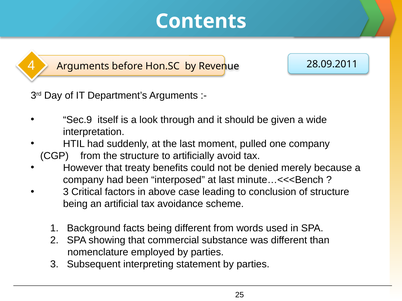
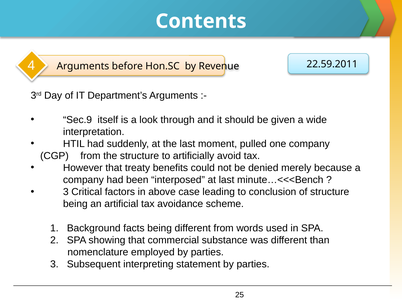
28.09.2011: 28.09.2011 -> 22.59.2011
